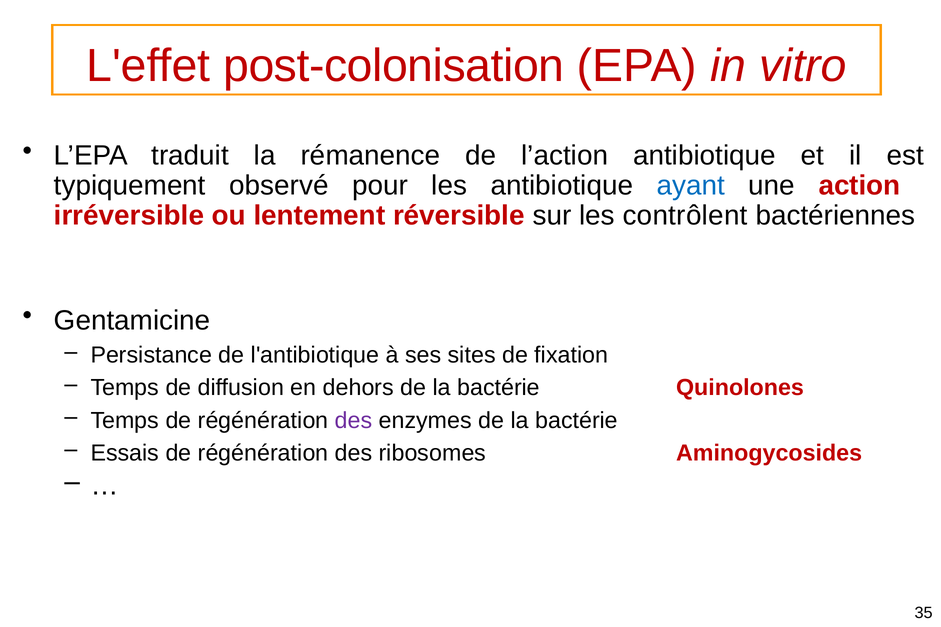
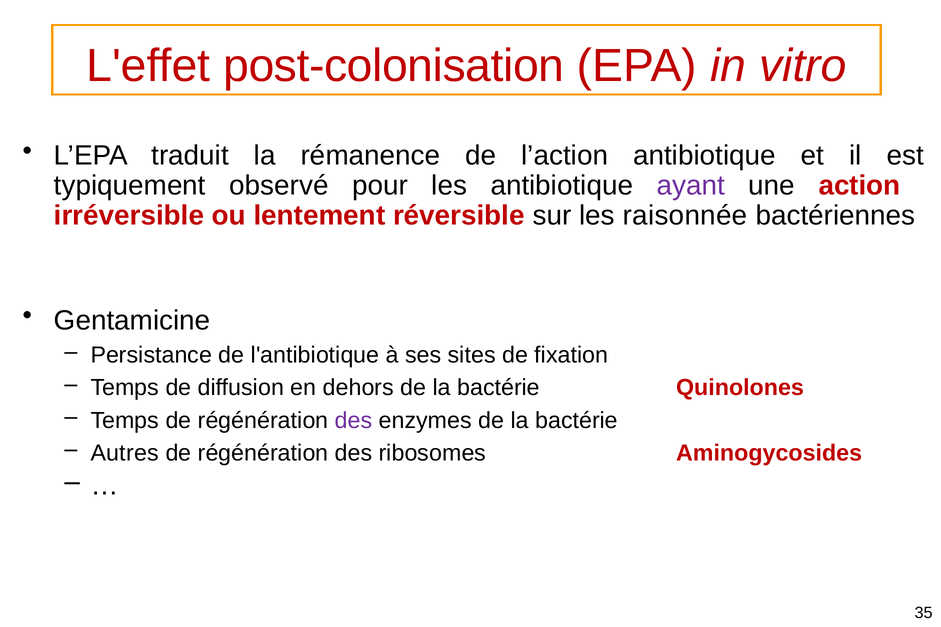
ayant colour: blue -> purple
contrôlent: contrôlent -> raisonnée
Essais: Essais -> Autres
